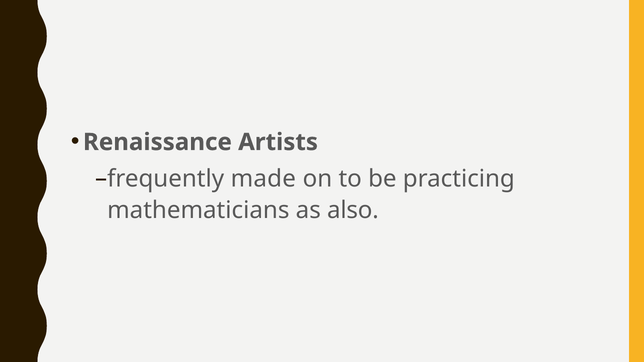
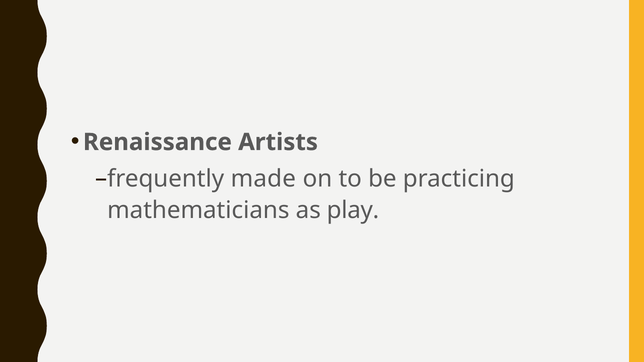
also: also -> play
